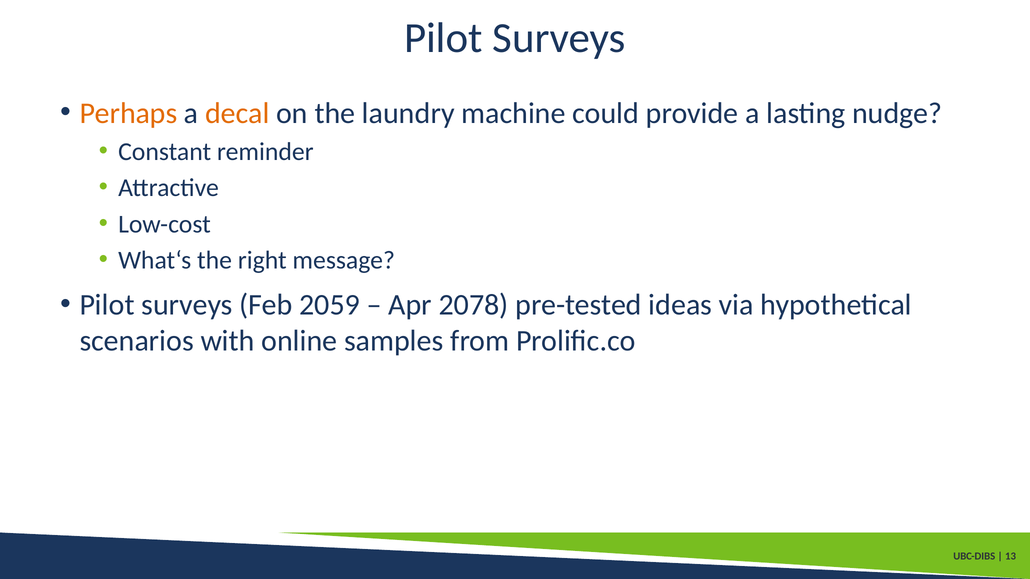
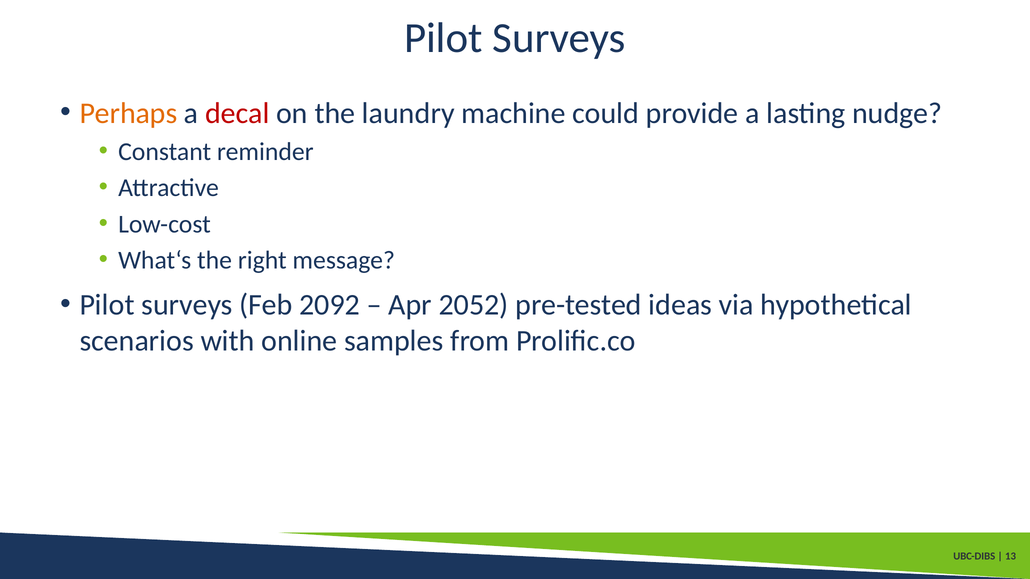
decal colour: orange -> red
2059: 2059 -> 2092
2078: 2078 -> 2052
